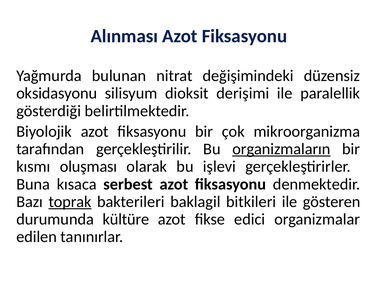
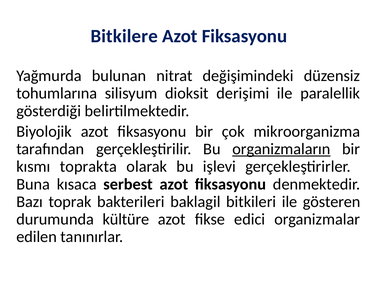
Alınması: Alınması -> Bitkilere
oksidasyonu: oksidasyonu -> tohumlarına
oluşması: oluşması -> toprakta
toprak underline: present -> none
